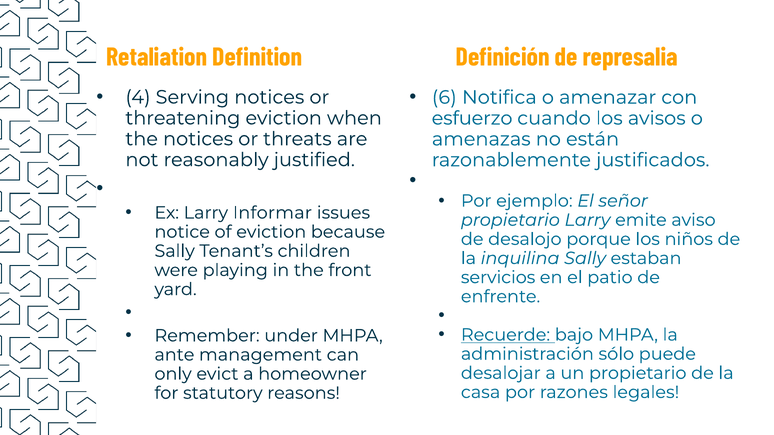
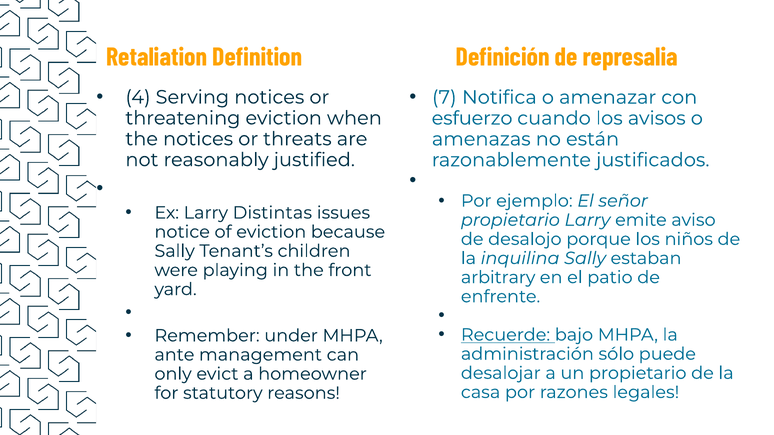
6: 6 -> 7
Informar: Informar -> Distintas
servicios: servicios -> arbitrary
